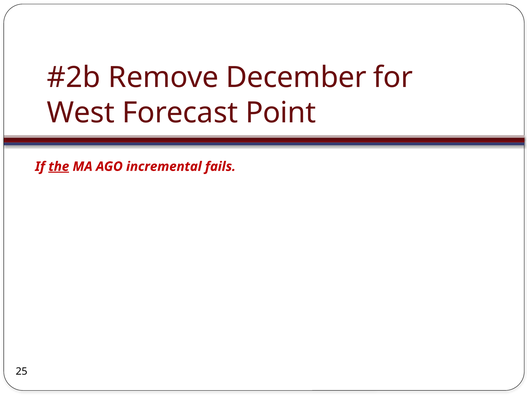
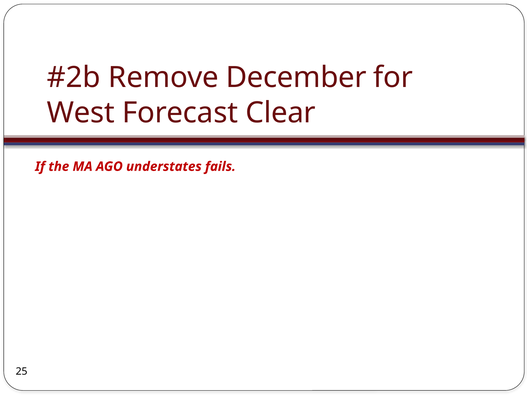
Point: Point -> Clear
the underline: present -> none
incremental: incremental -> understates
